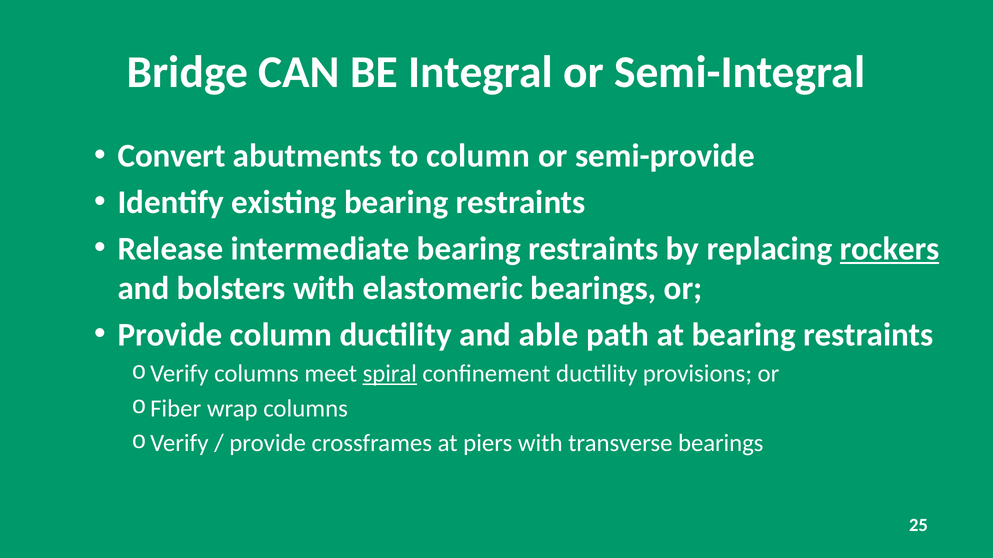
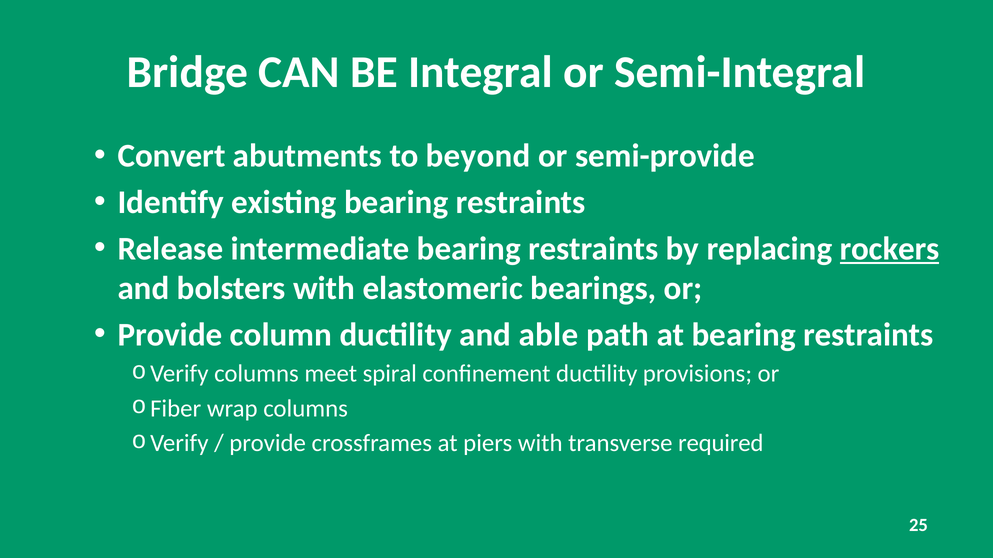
to column: column -> beyond
spiral underline: present -> none
transverse bearings: bearings -> required
